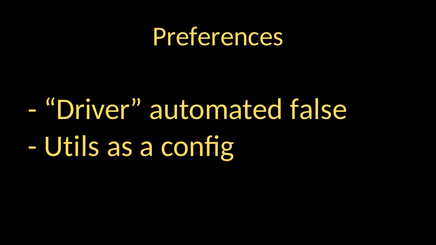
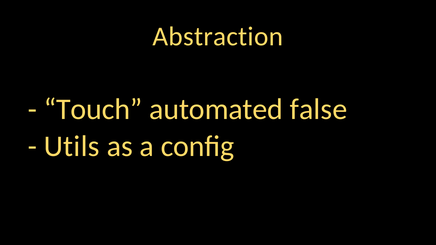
Preferences: Preferences -> Abstraction
Driver: Driver -> Touch
